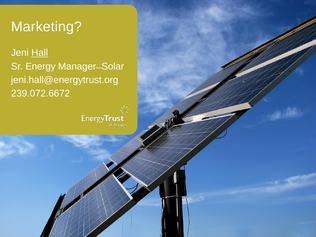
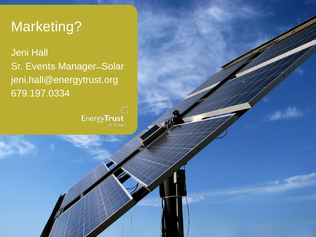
Hall underline: present -> none
Energy: Energy -> Events
239.072.6672: 239.072.6672 -> 679.197.0334
